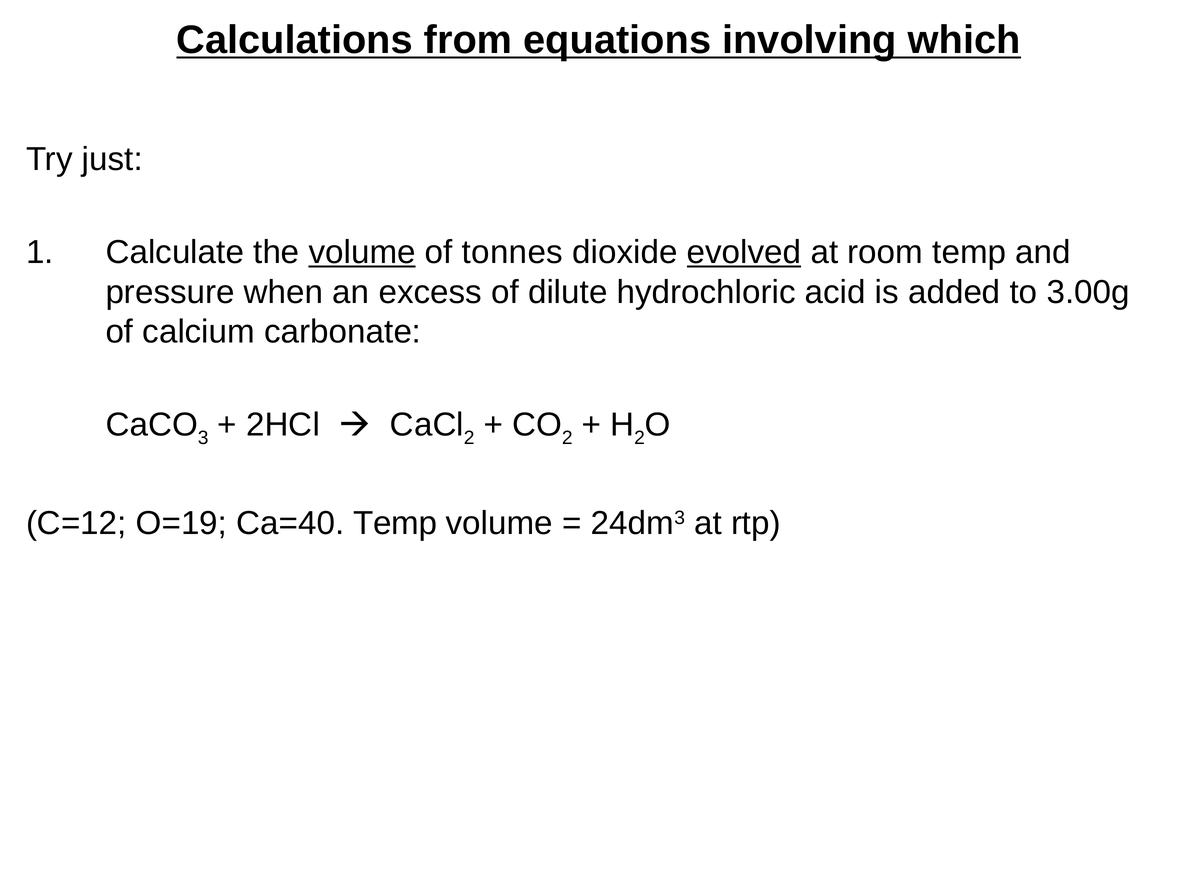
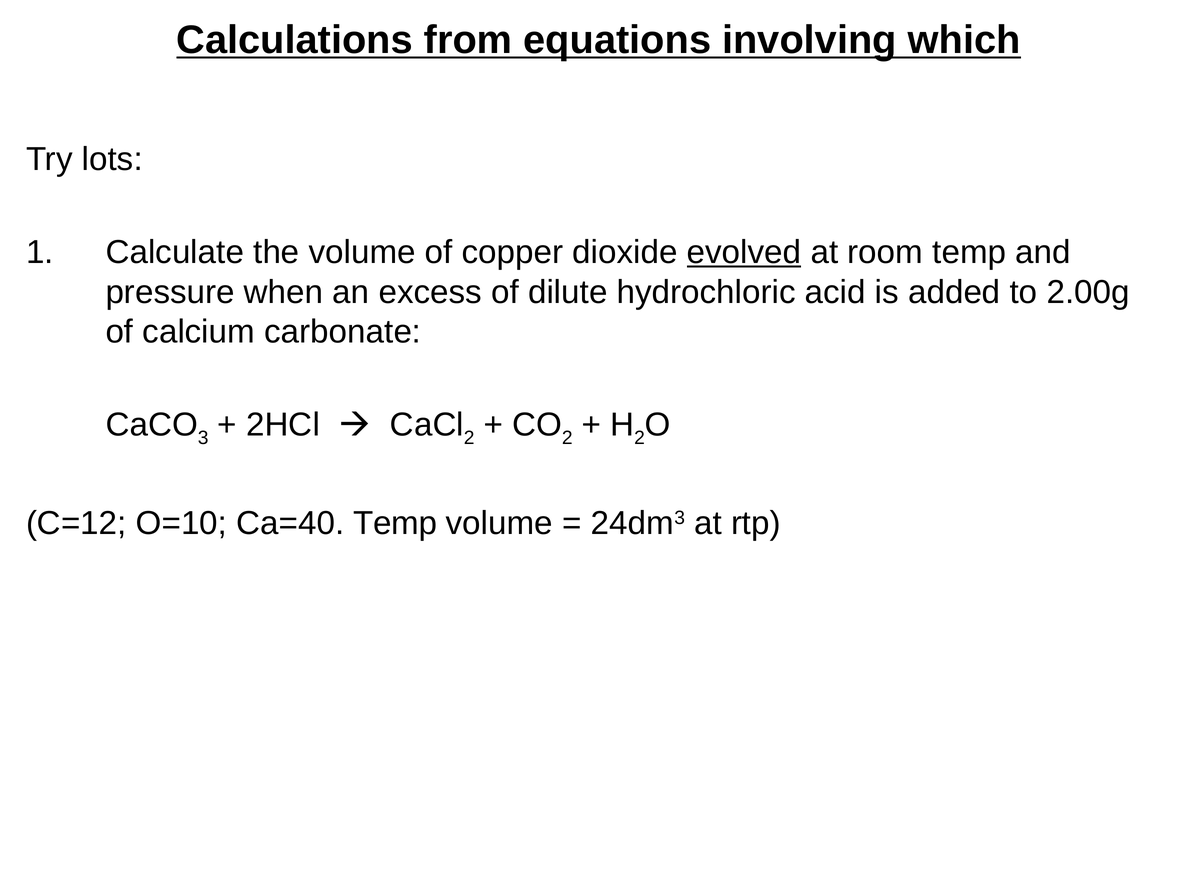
just: just -> lots
volume at (362, 252) underline: present -> none
tonnes: tonnes -> copper
3.00g: 3.00g -> 2.00g
O=19: O=19 -> O=10
